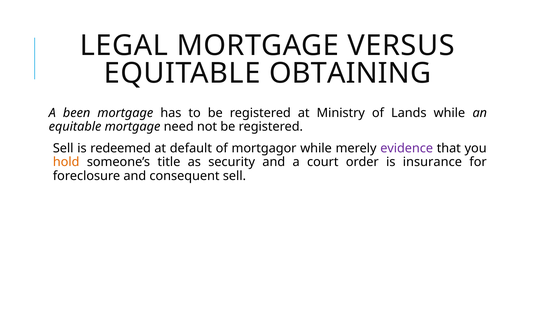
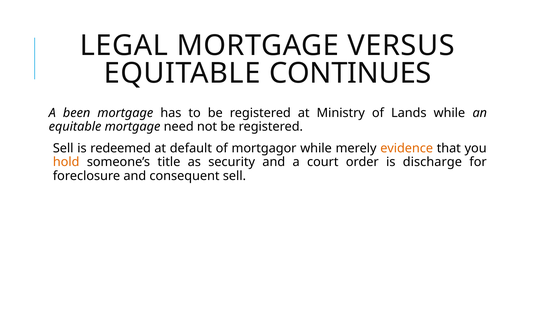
OBTAINING: OBTAINING -> CONTINUES
evidence colour: purple -> orange
insurance: insurance -> discharge
